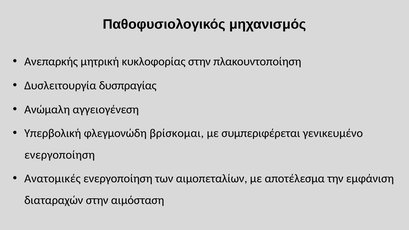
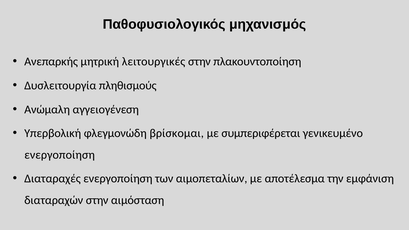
κυκλοφορίας: κυκλοφορίας -> λειτουργικές
δυσπραγίας: δυσπραγίας -> πληθισμούς
Ανατομικές: Ανατομικές -> Διαταραχές
